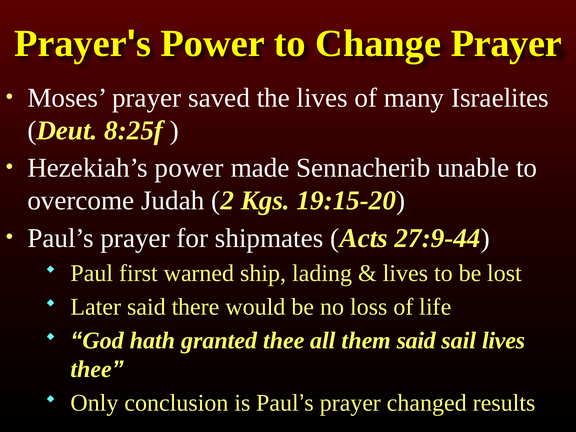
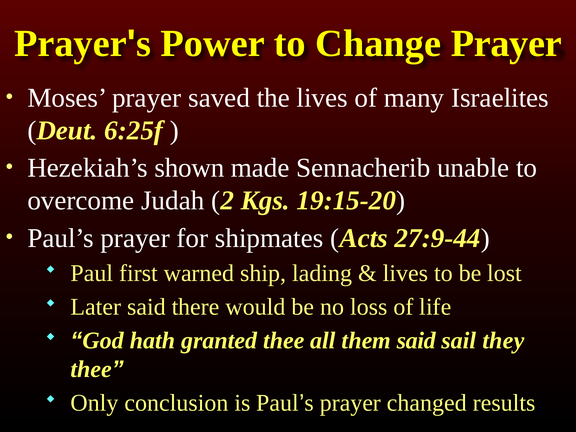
8:25f: 8:25f -> 6:25f
Hezekiah’s power: power -> shown
sail lives: lives -> they
